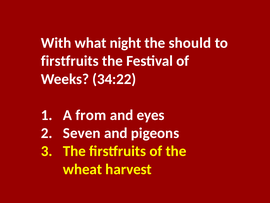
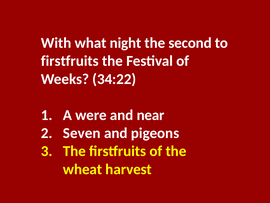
should: should -> second
from: from -> were
eyes: eyes -> near
